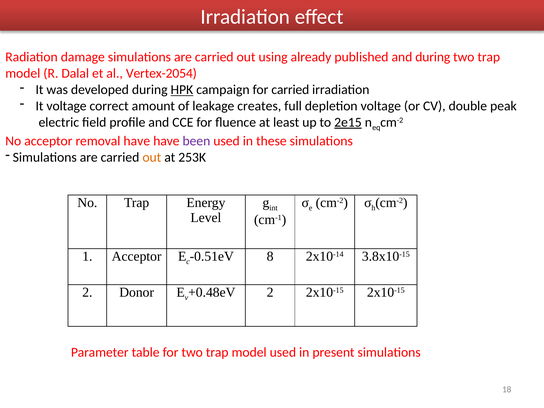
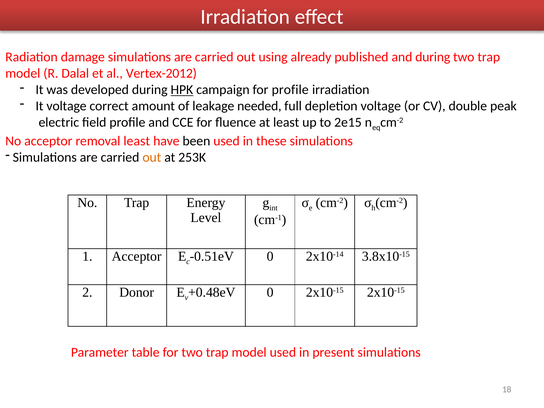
Vertex-2054: Vertex-2054 -> Vertex-2012
for carried: carried -> profile
creates: creates -> needed
2e15 underline: present -> none
removal have: have -> least
been colour: purple -> black
8 at (270, 256): 8 -> 0
2 at (270, 292): 2 -> 0
